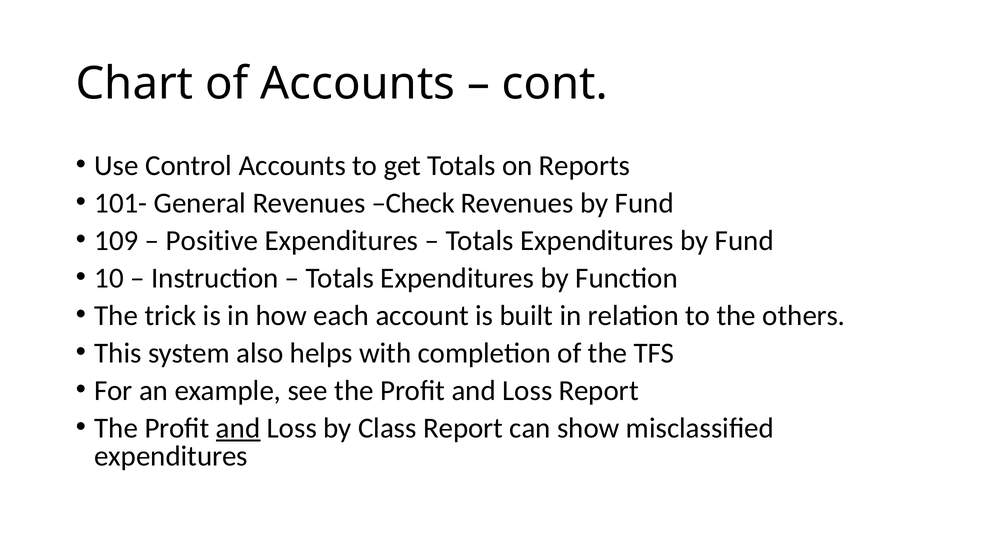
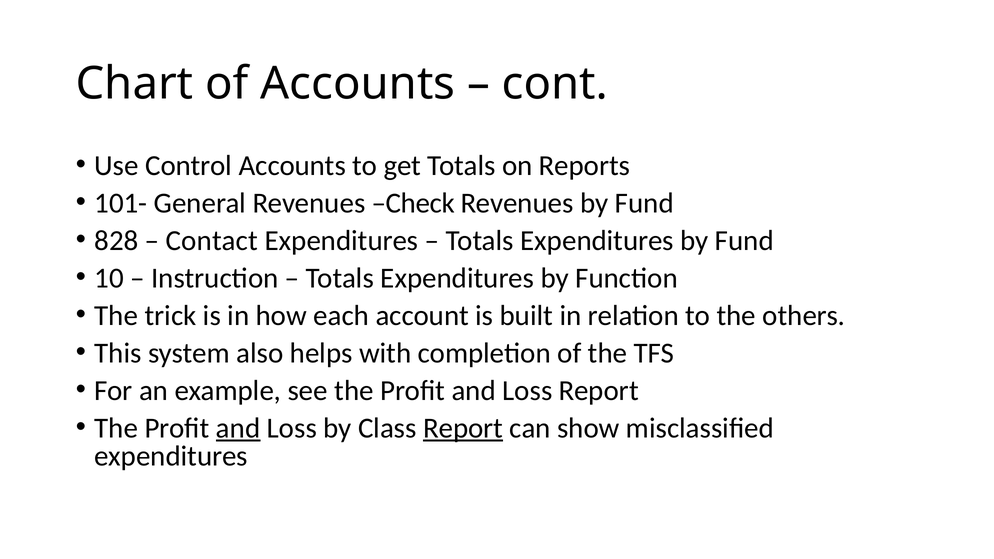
109: 109 -> 828
Positive: Positive -> Contact
Report at (463, 428) underline: none -> present
